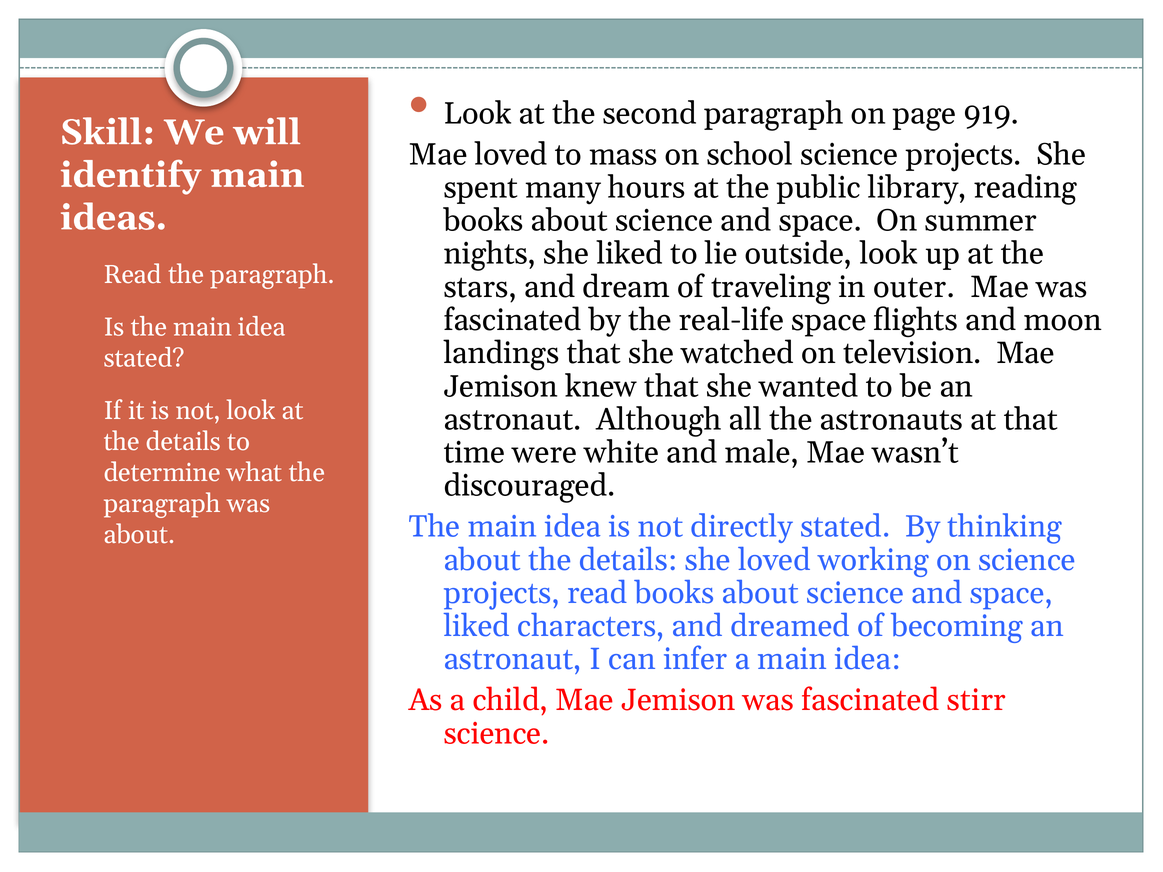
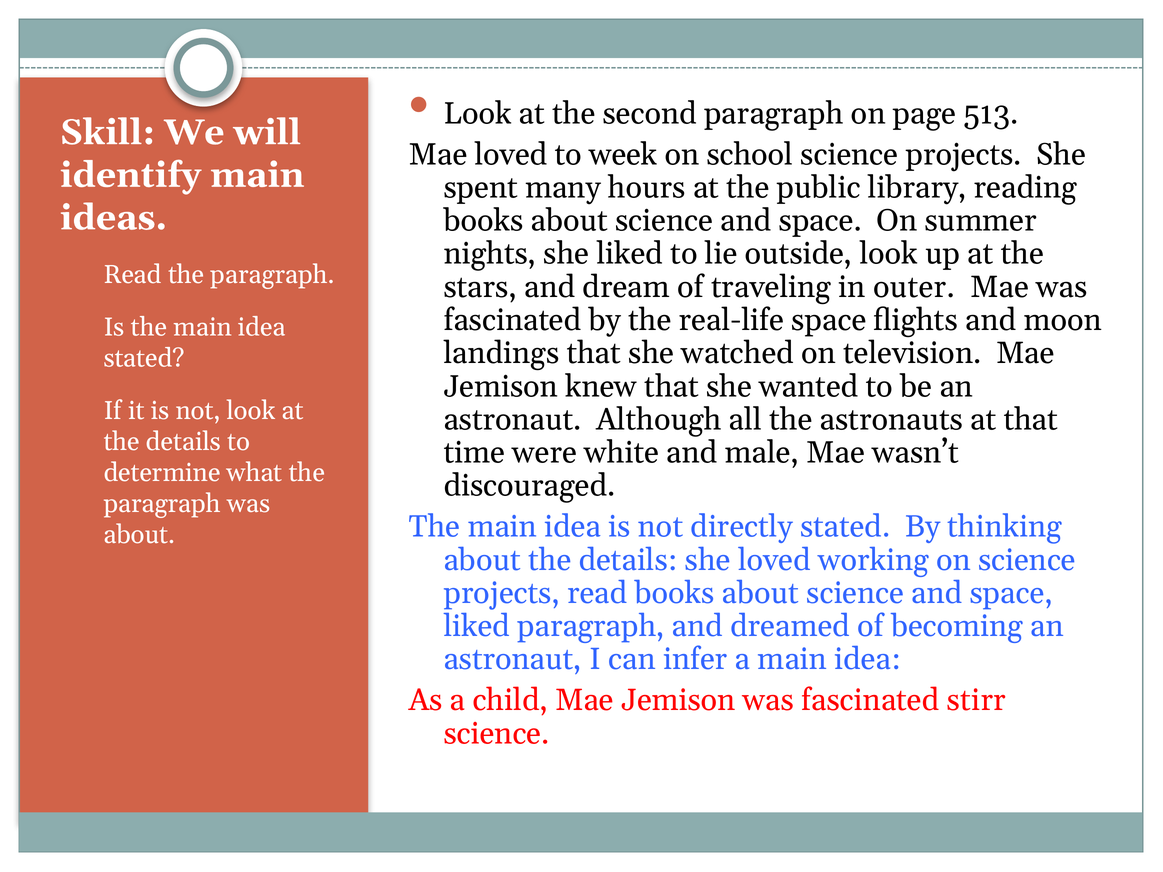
919: 919 -> 513
mass: mass -> week
liked characters: characters -> paragraph
